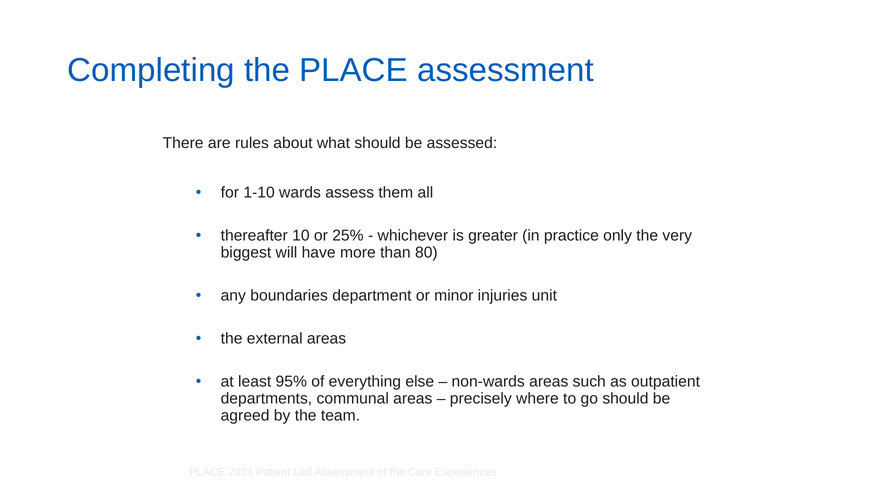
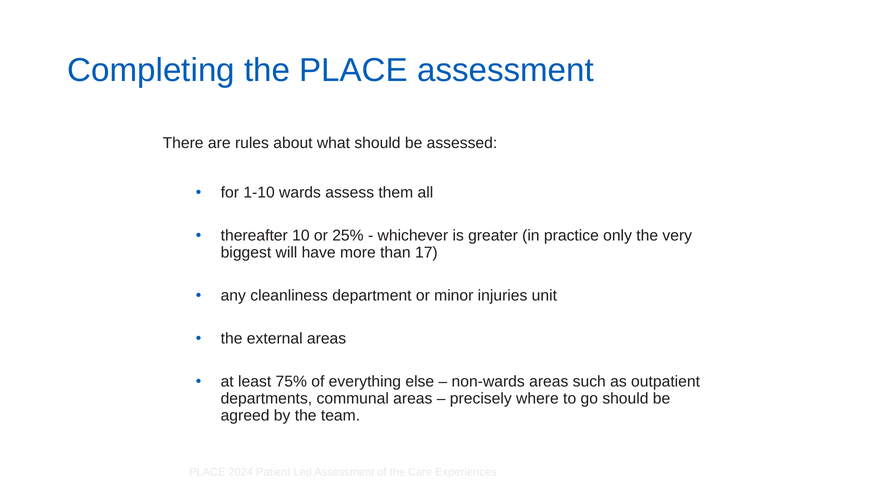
80: 80 -> 17
boundaries: boundaries -> cleanliness
95%: 95% -> 75%
